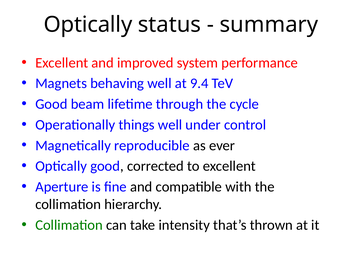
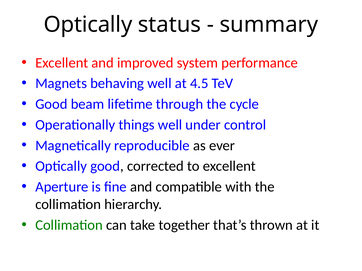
9.4: 9.4 -> 4.5
intensity: intensity -> together
